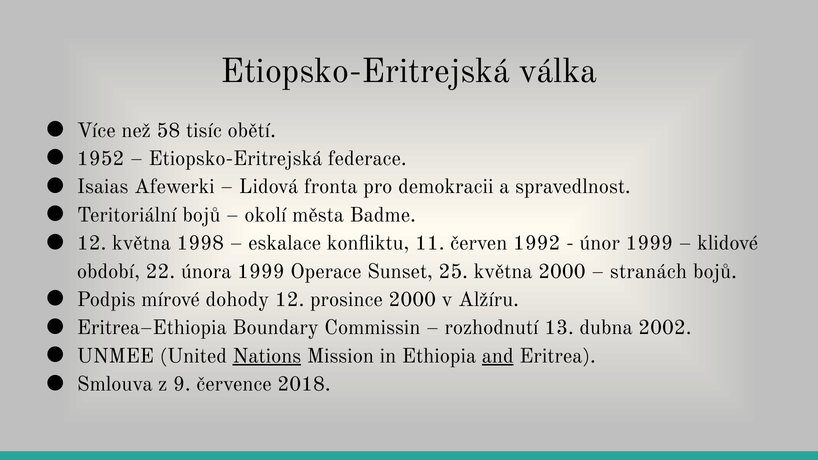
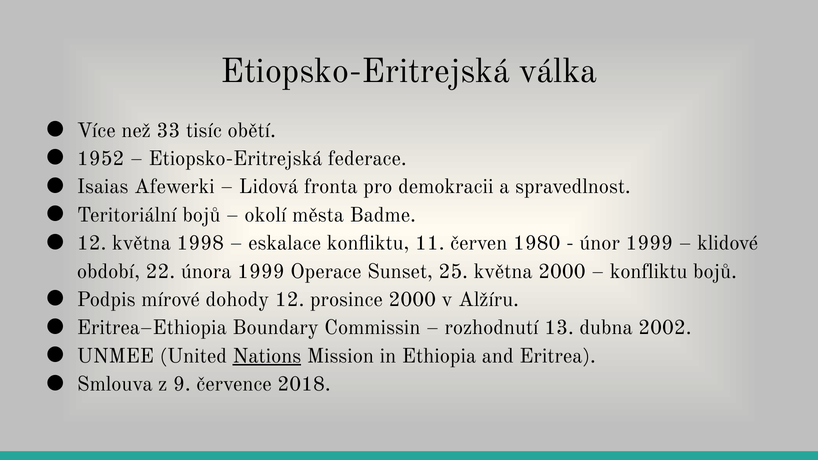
58: 58 -> 33
1992: 1992 -> 1980
stranách at (649, 271): stranách -> konfliktu
and underline: present -> none
